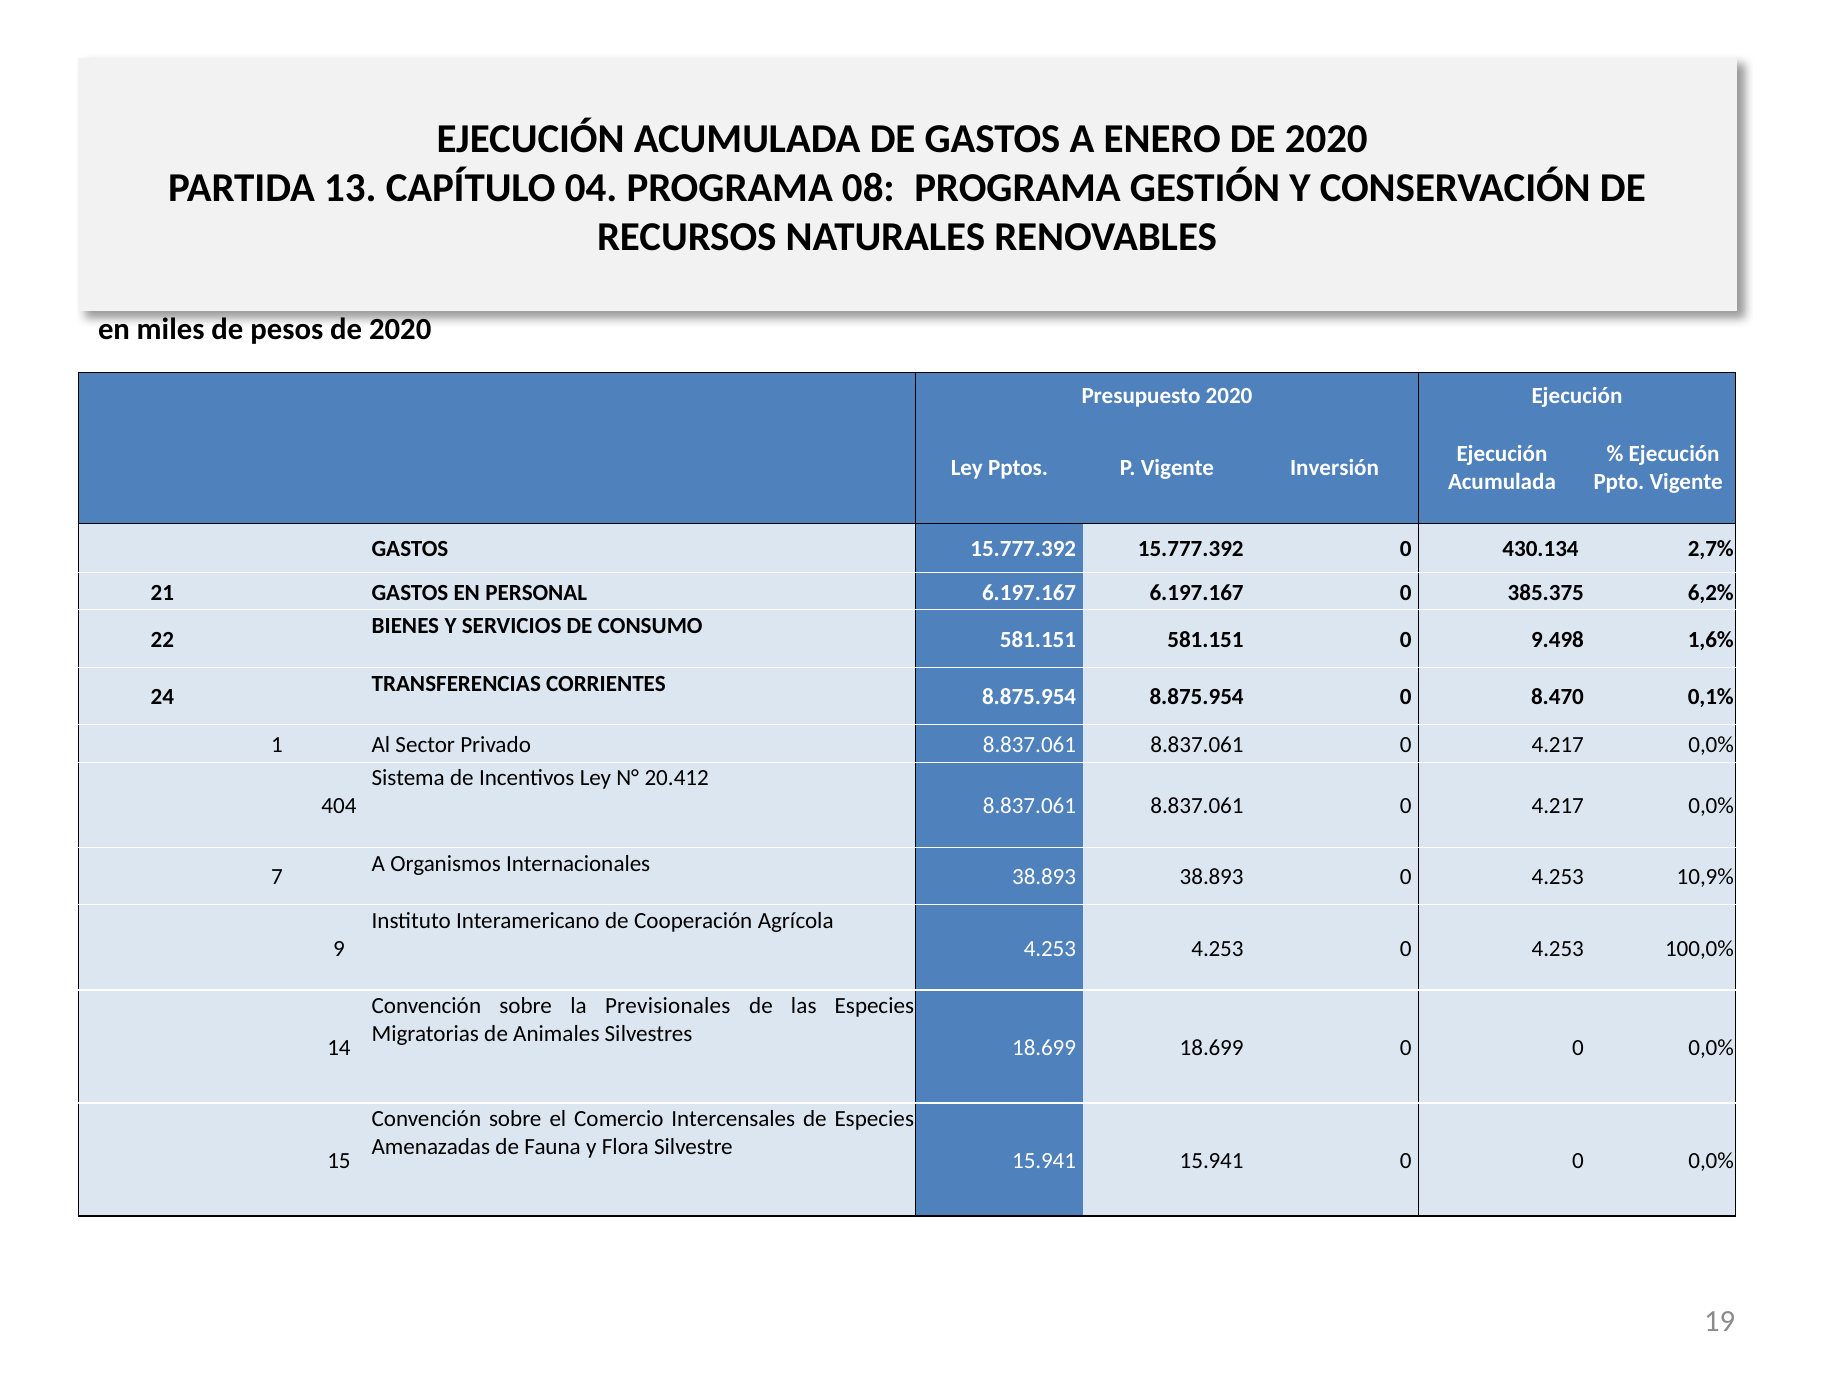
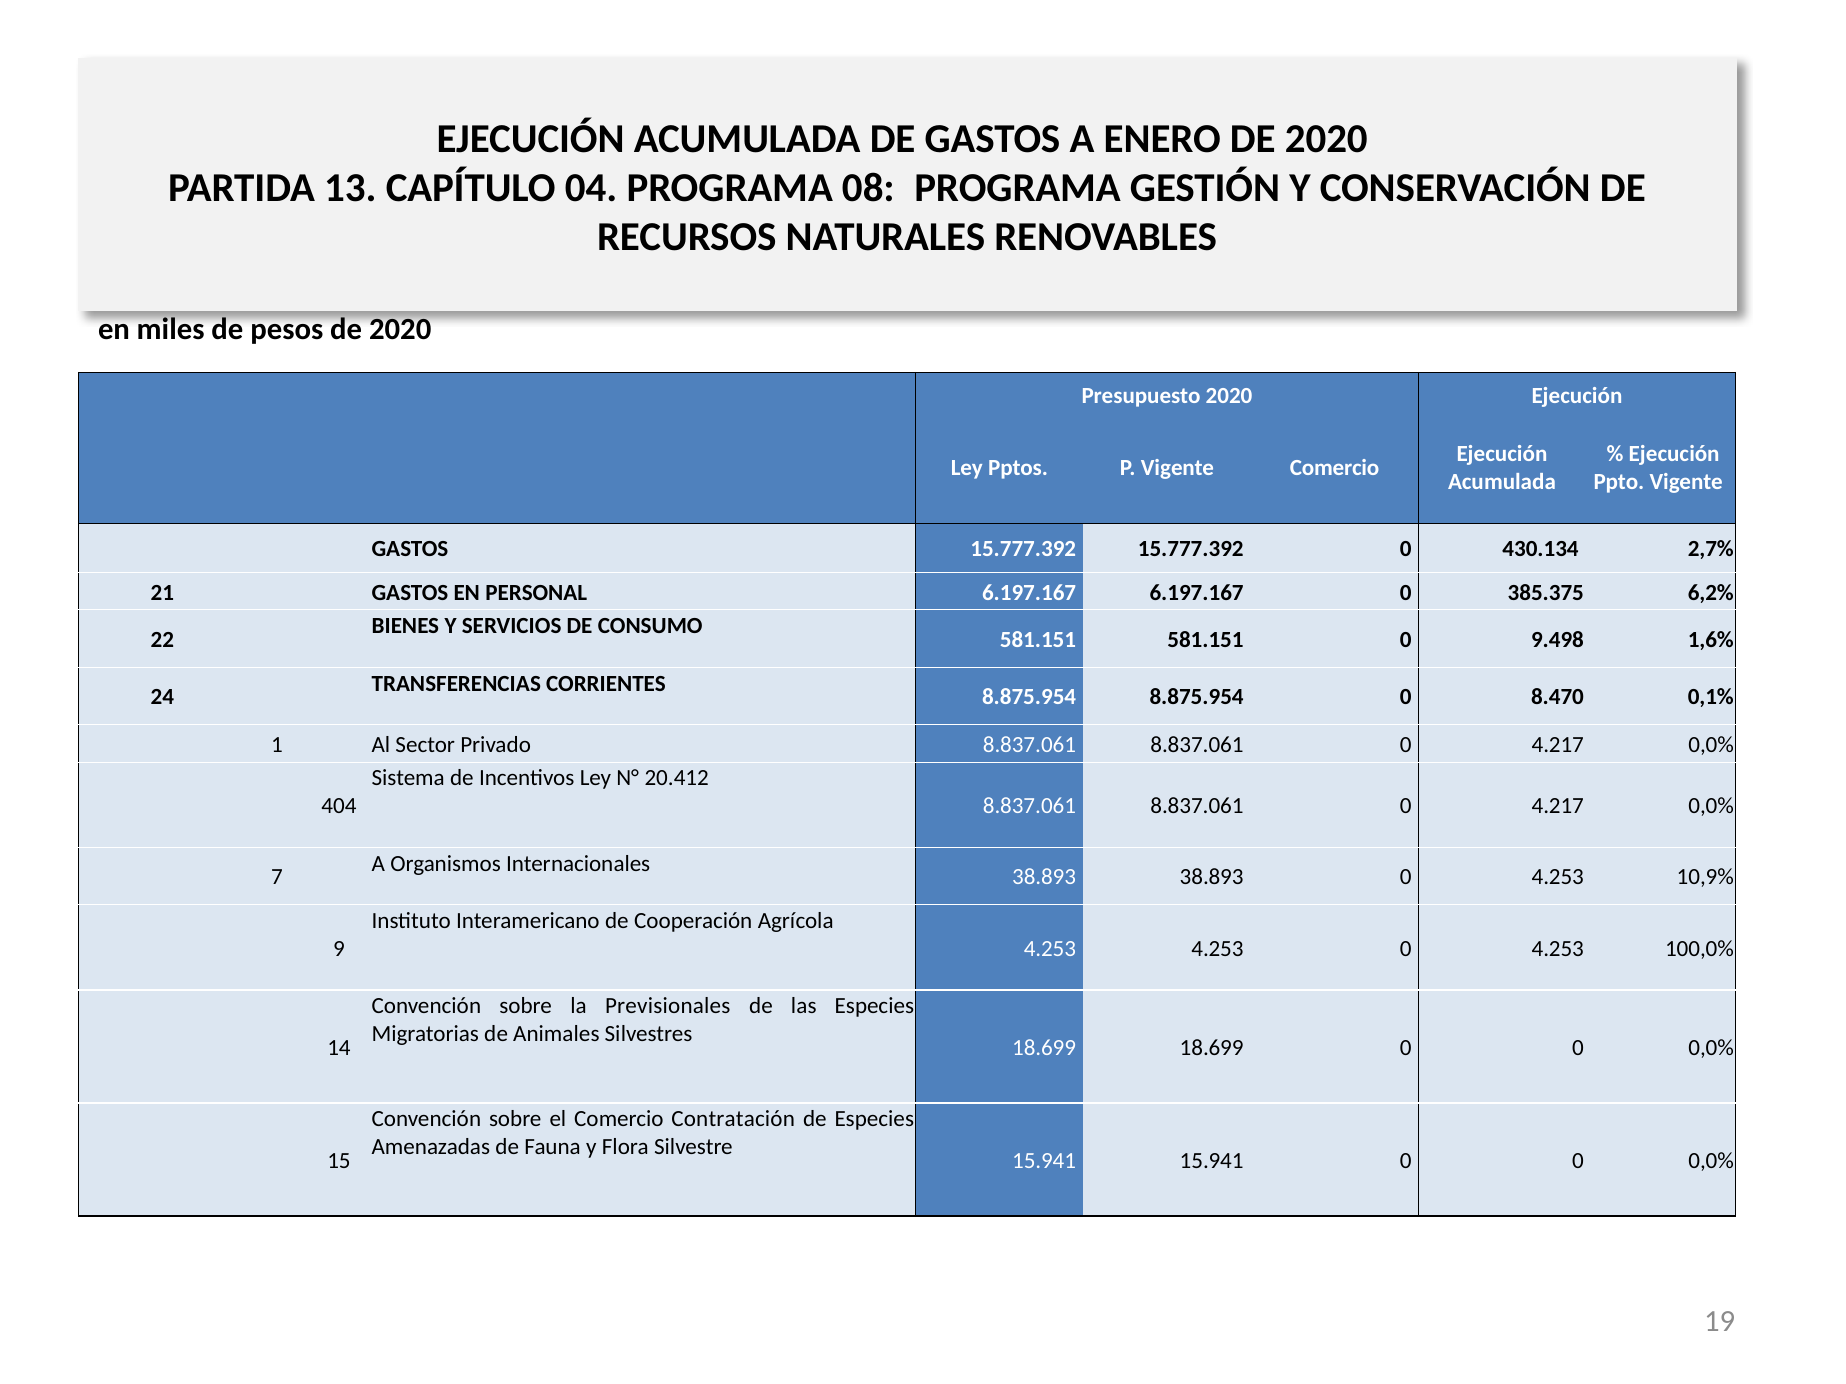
Vigente Inversión: Inversión -> Comercio
Intercensales: Intercensales -> Contratación
